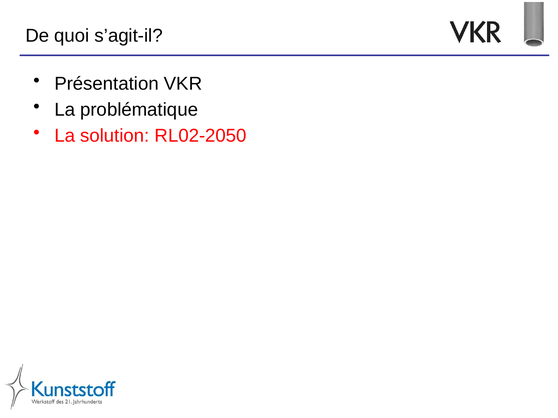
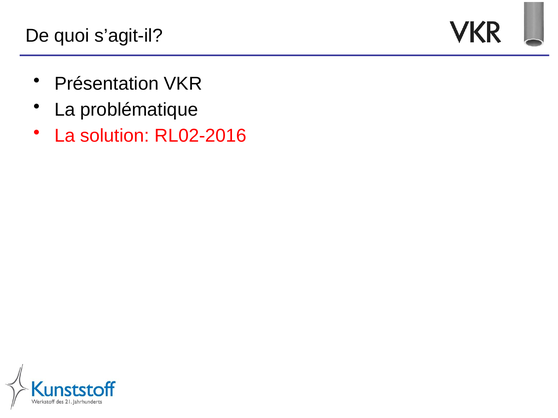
RL02-2050: RL02-2050 -> RL02-2016
